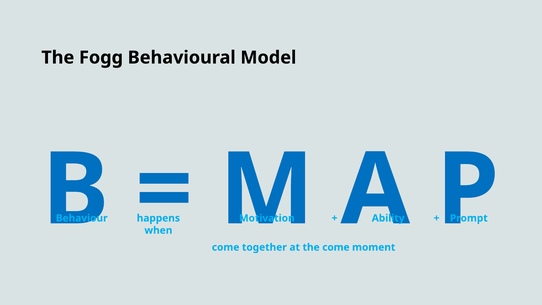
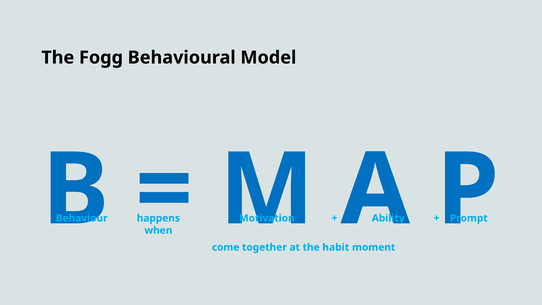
come at (336, 247): come -> habit
